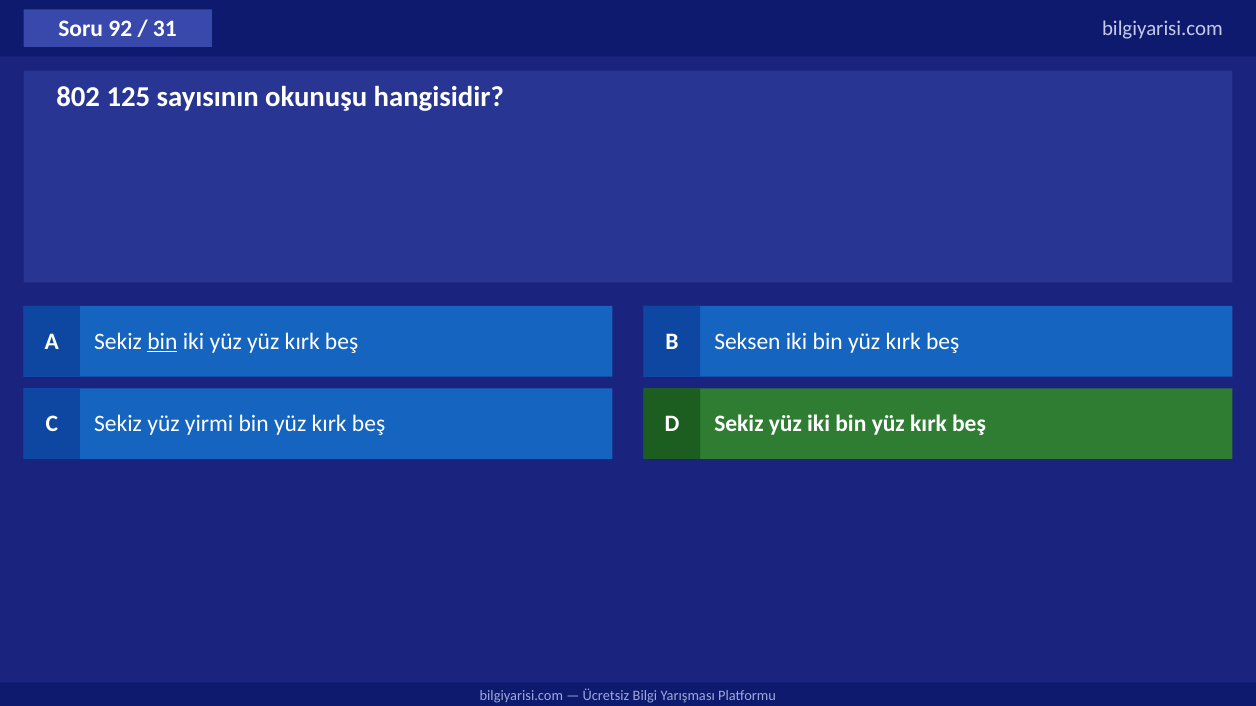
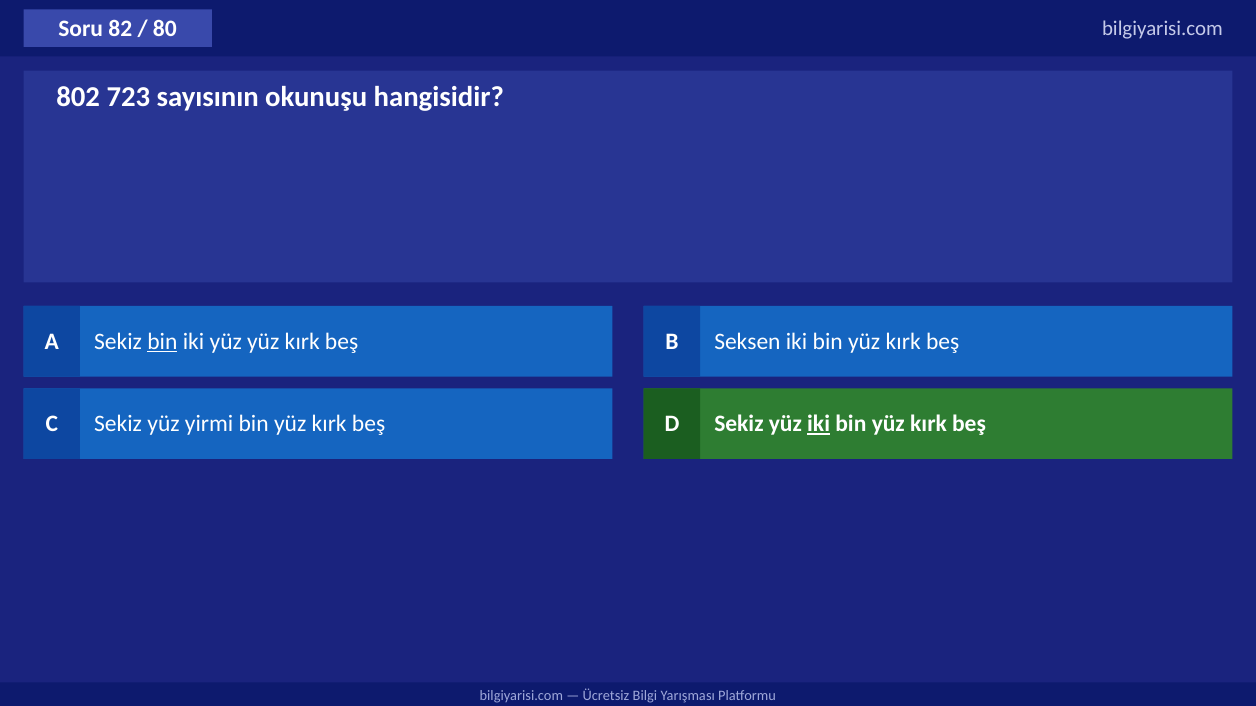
92: 92 -> 82
31: 31 -> 80
125: 125 -> 723
iki at (819, 424) underline: none -> present
